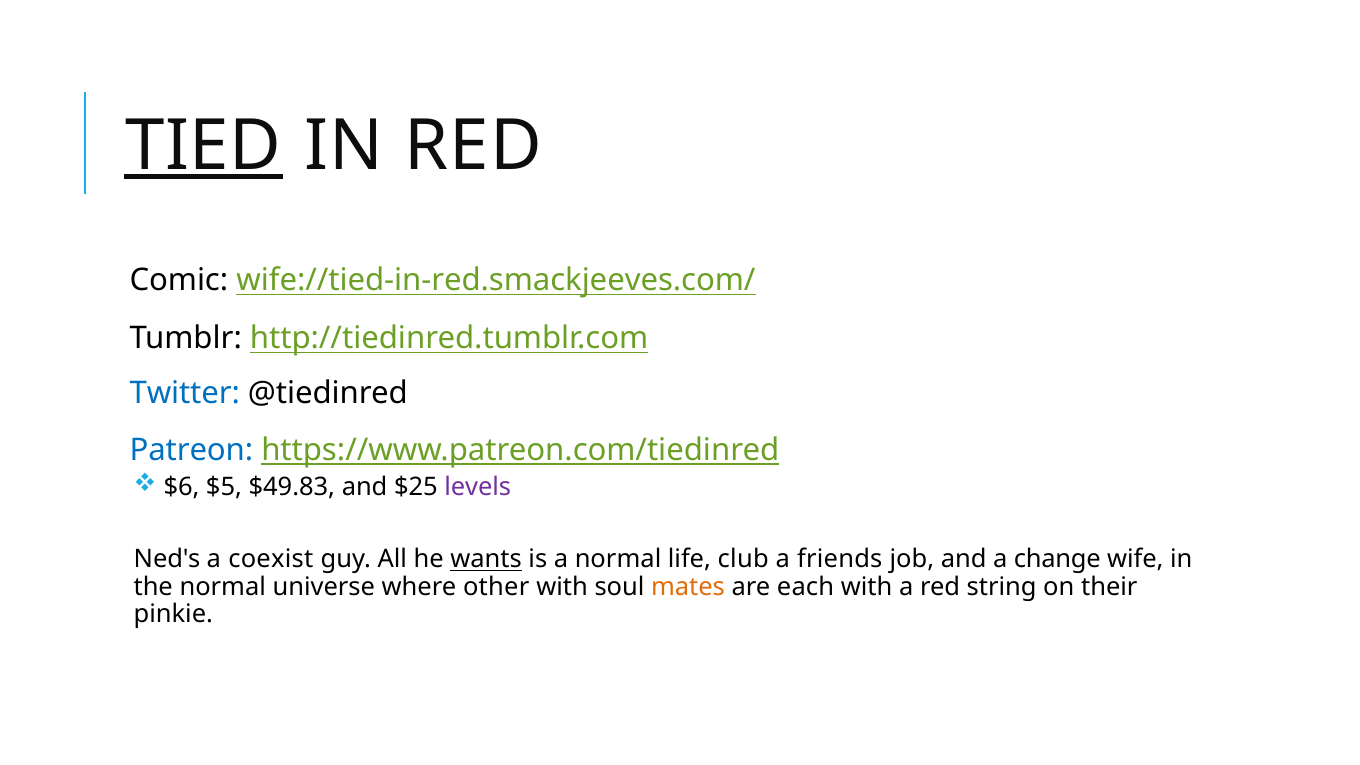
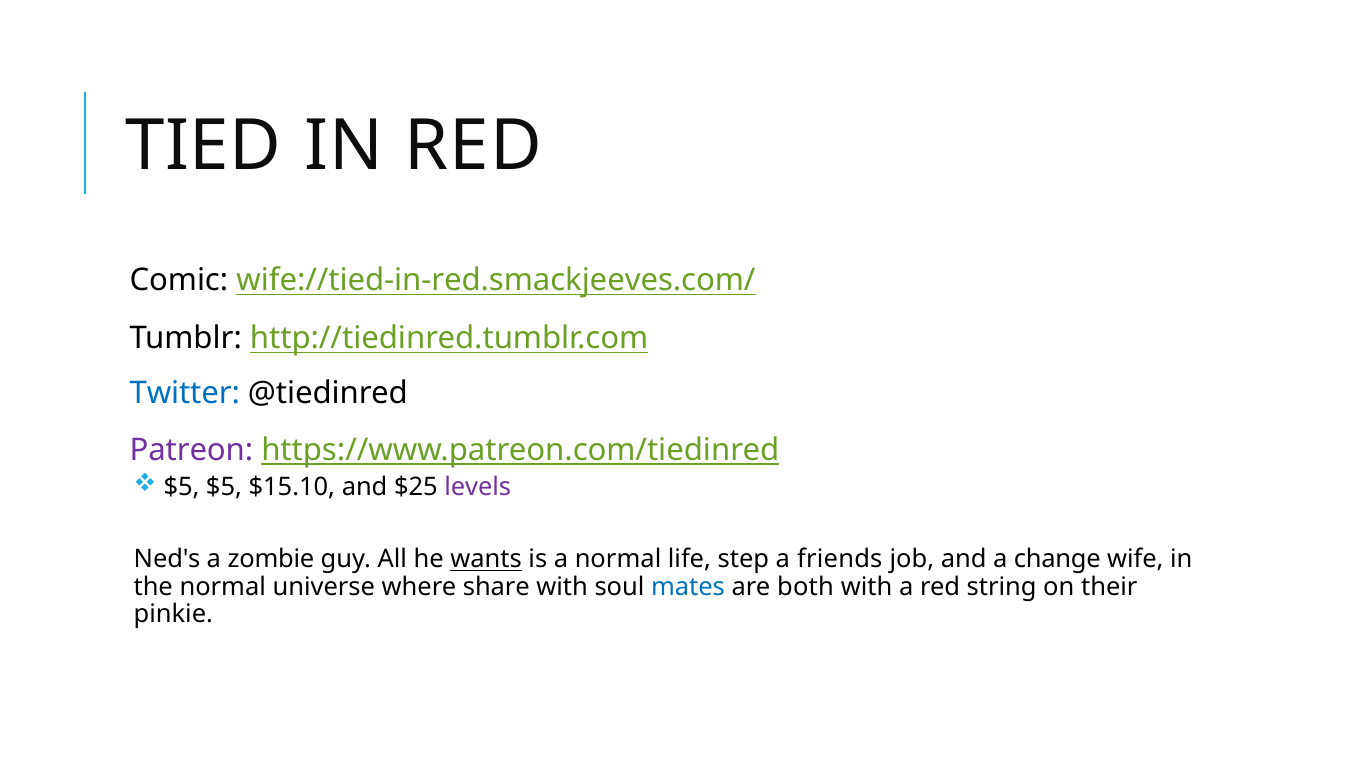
TIED underline: present -> none
Patreon colour: blue -> purple
$6 at (181, 487): $6 -> $5
$49.83: $49.83 -> $15.10
coexist: coexist -> zombie
club: club -> step
other: other -> share
mates colour: orange -> blue
each: each -> both
